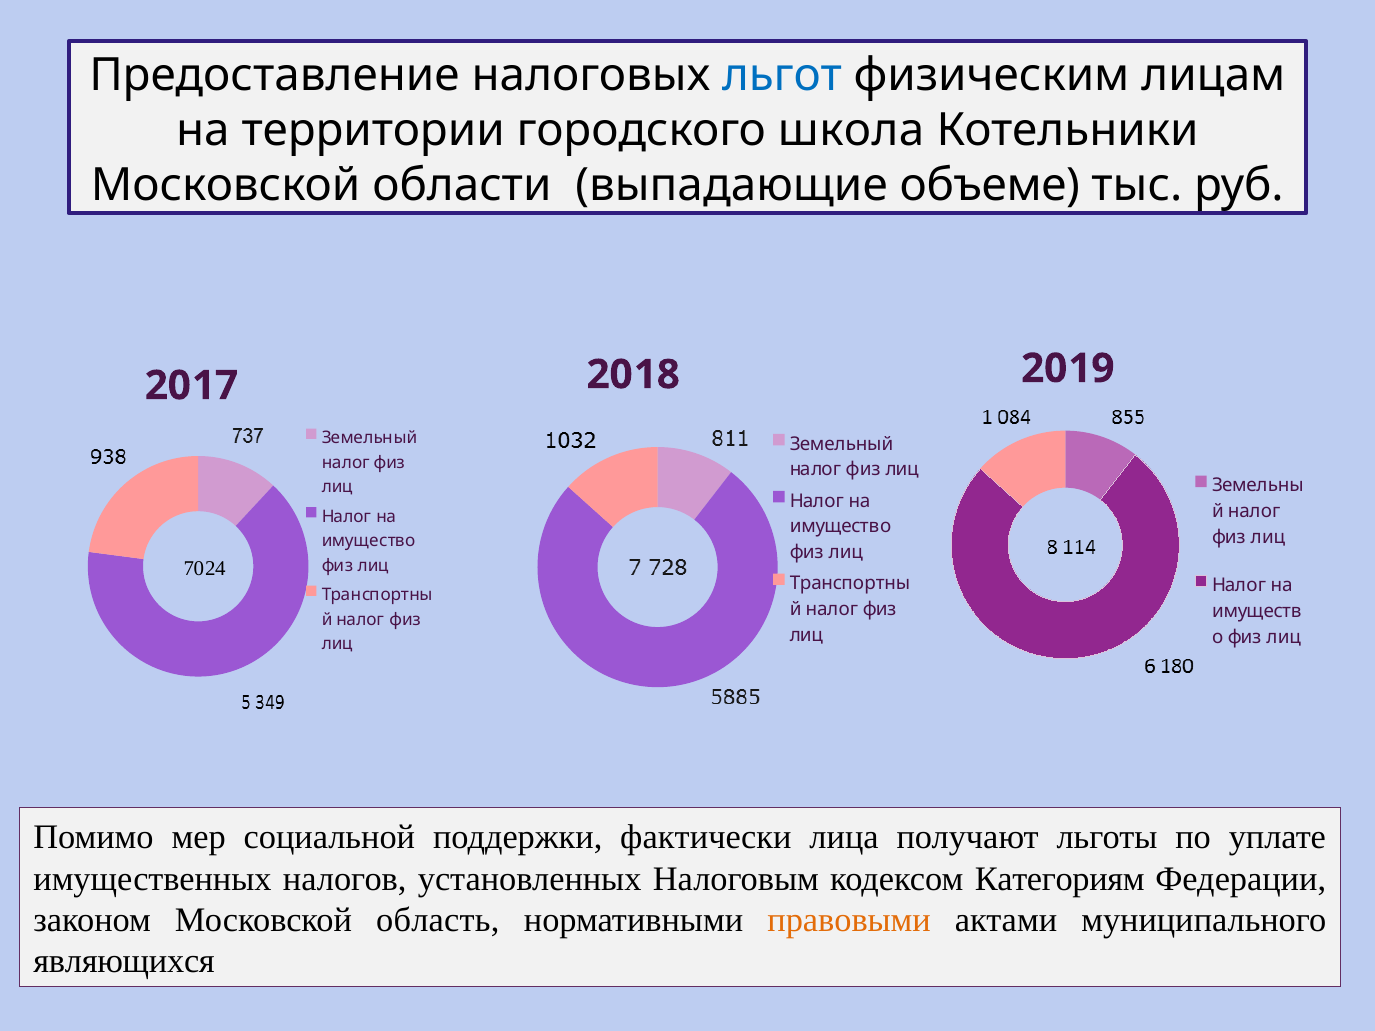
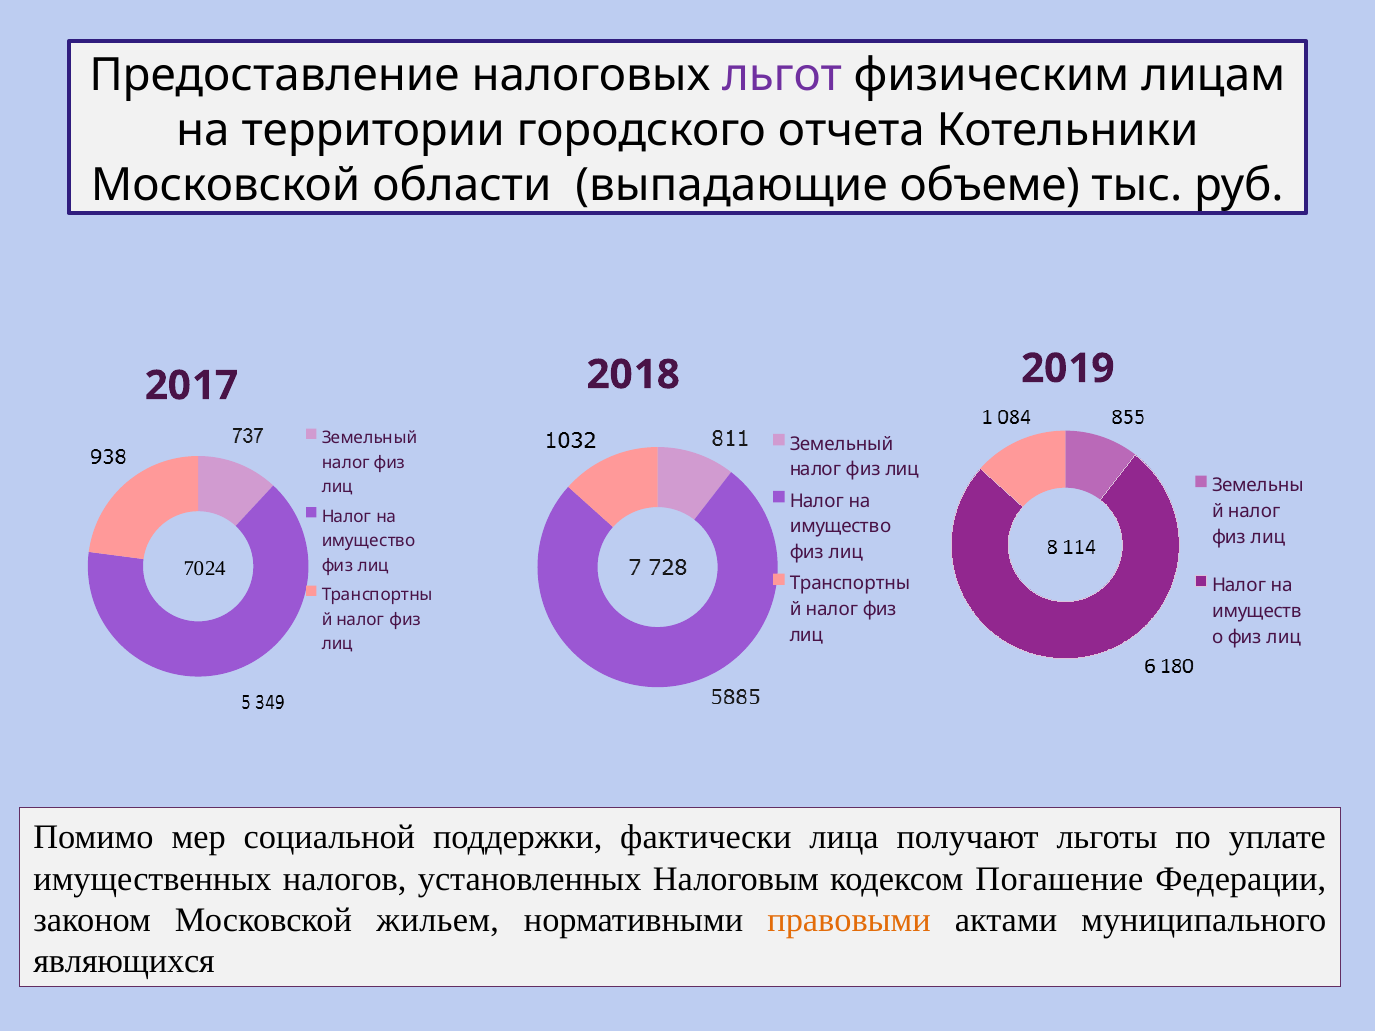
льгот colour: blue -> purple
школа: школа -> отчета
Категориям: Категориям -> Погашение
область: область -> жильем
